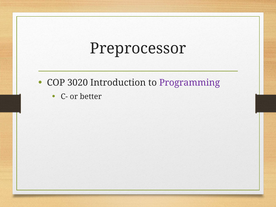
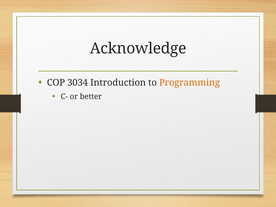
Preprocessor: Preprocessor -> Acknowledge
3020: 3020 -> 3034
Programming colour: purple -> orange
